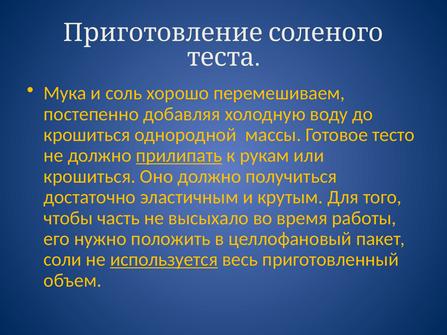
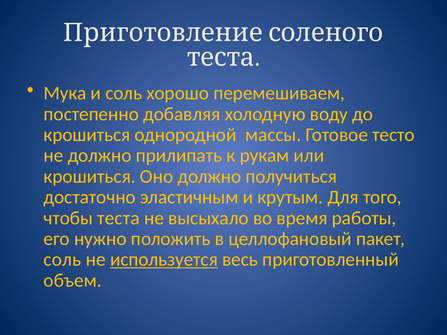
прилипать underline: present -> none
чтобы часть: часть -> теста
соли at (63, 260): соли -> соль
